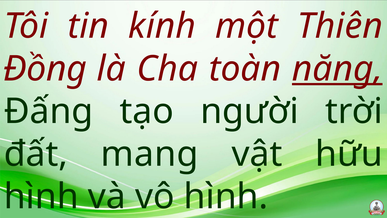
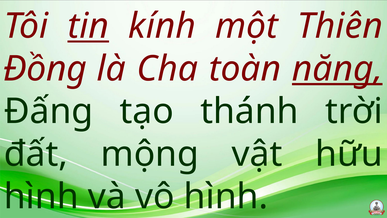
tin underline: none -> present
người: người -> thánh
mang: mang -> mộng
